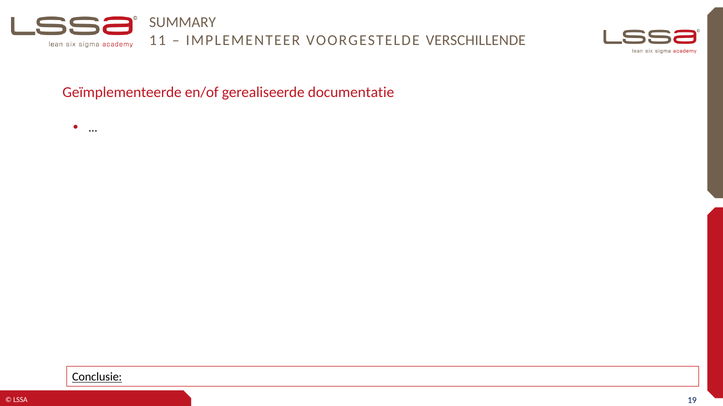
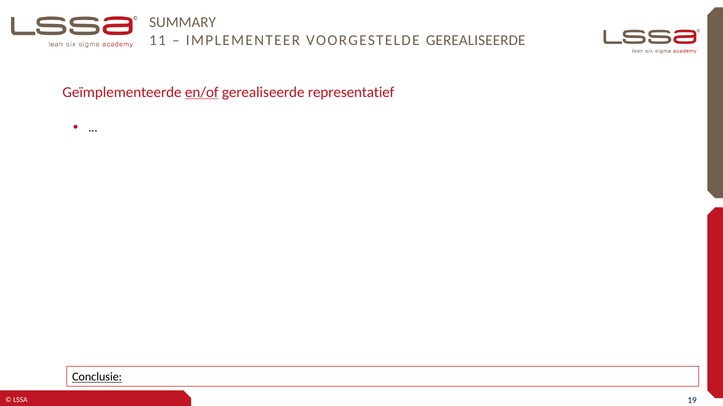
VOORGESTELDE VERSCHILLENDE: VERSCHILLENDE -> GEREALISEERDE
en/of underline: none -> present
documentatie: documentatie -> representatief
